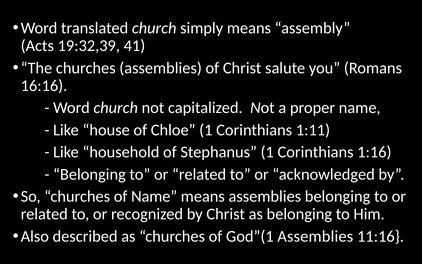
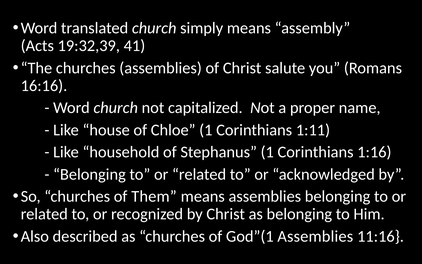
of Name: Name -> Them
